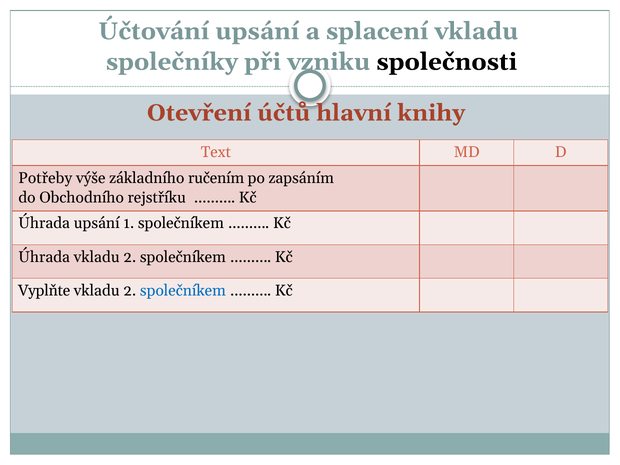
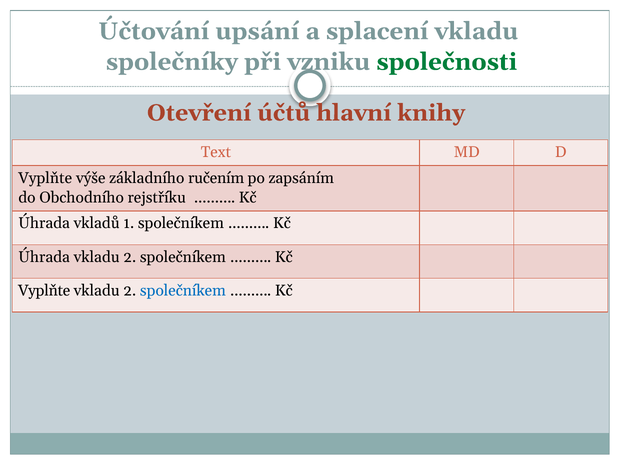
společnosti colour: black -> green
Potřeby at (45, 178): Potřeby -> Vyplňte
Úhrada upsání: upsání -> vkladů
